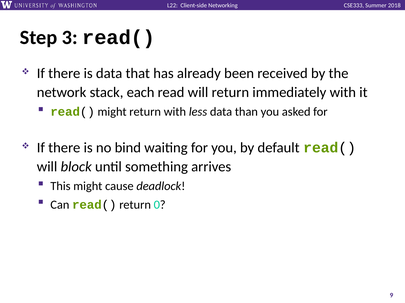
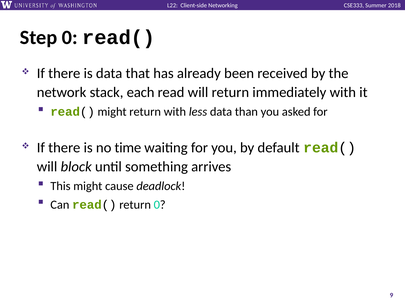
Step 3: 3 -> 0
bind: bind -> time
